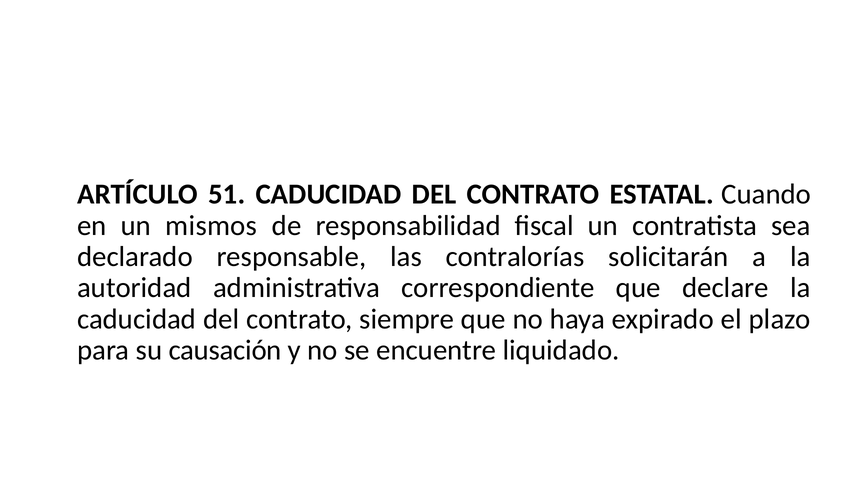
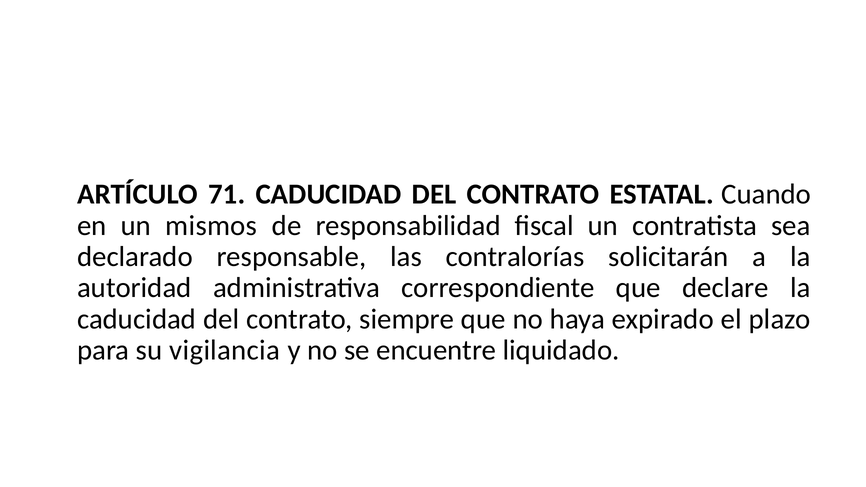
51: 51 -> 71
causación: causación -> vigilancia
